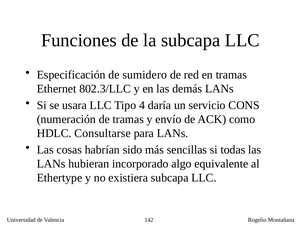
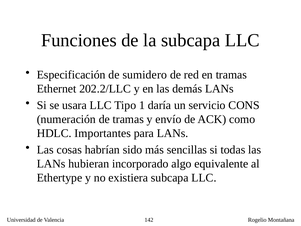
802.3/LLC: 802.3/LLC -> 202.2/LLC
4: 4 -> 1
Consultarse: Consultarse -> Importantes
